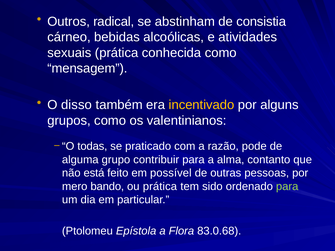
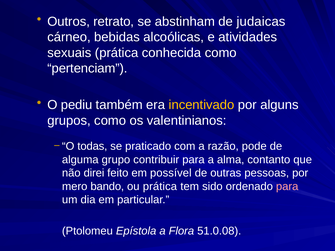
radical: radical -> retrato
consistia: consistia -> judaicas
mensagem: mensagem -> pertenciam
disso: disso -> pediu
está: está -> direi
para at (287, 187) colour: light green -> pink
83.0.68: 83.0.68 -> 51.0.08
